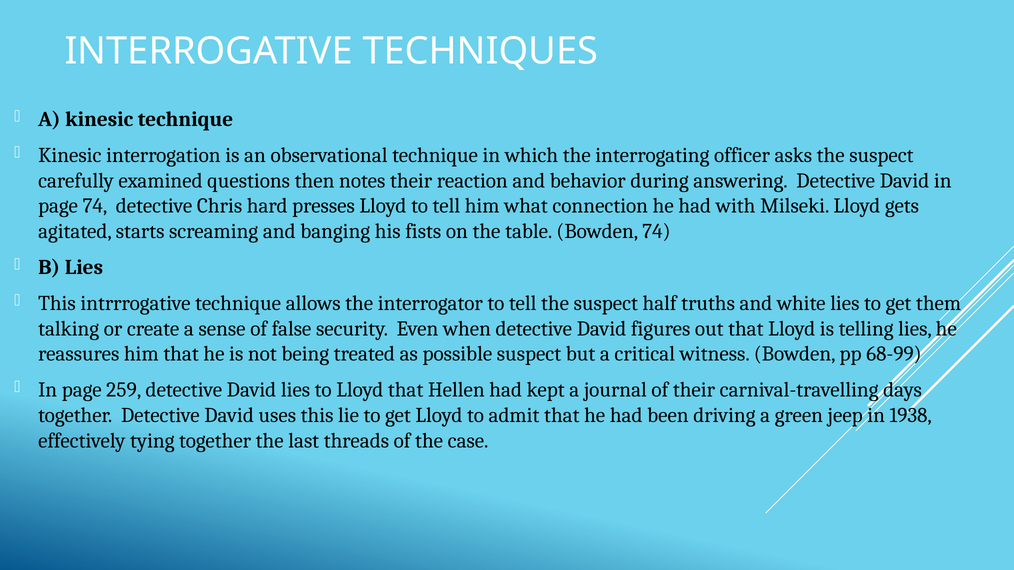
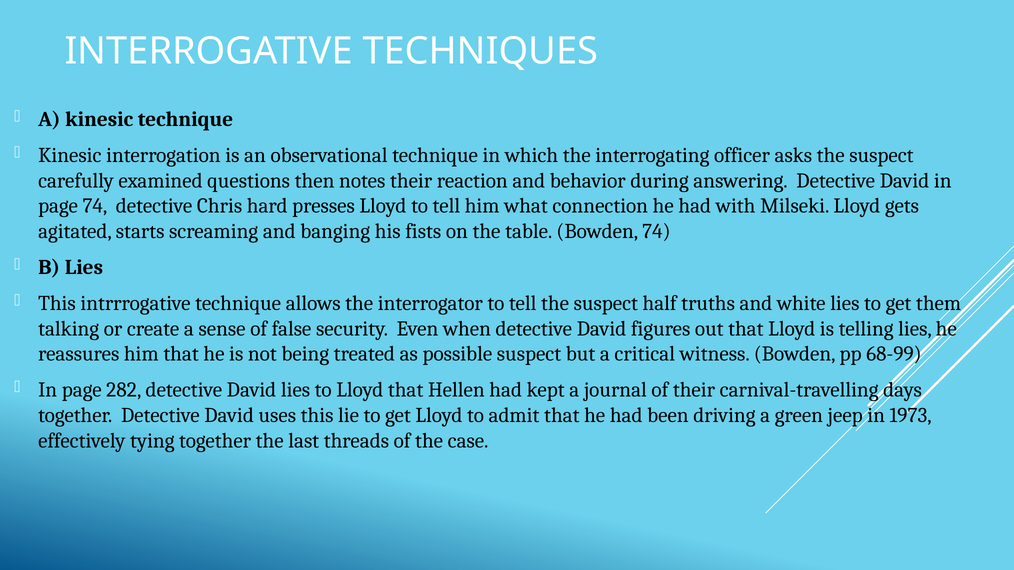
259: 259 -> 282
1938: 1938 -> 1973
